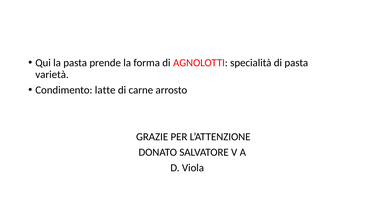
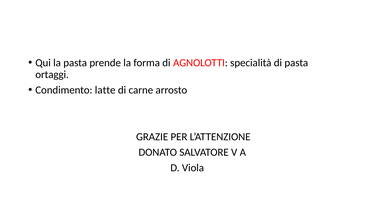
varietà: varietà -> ortaggi
